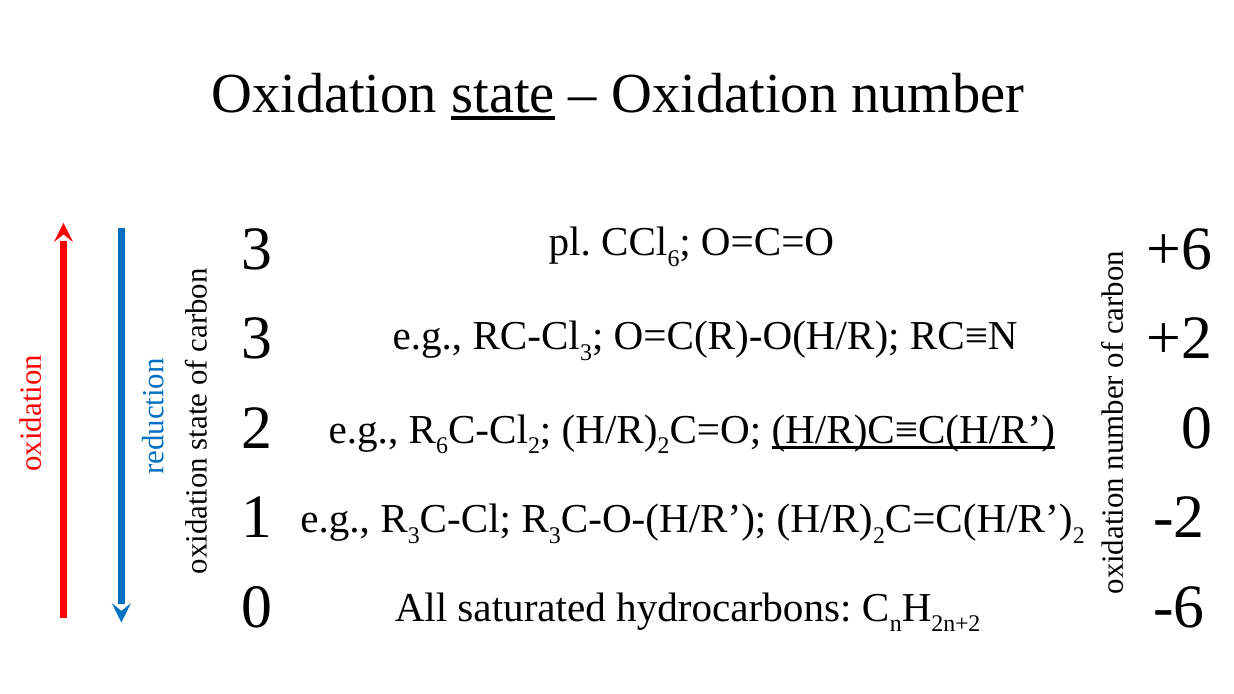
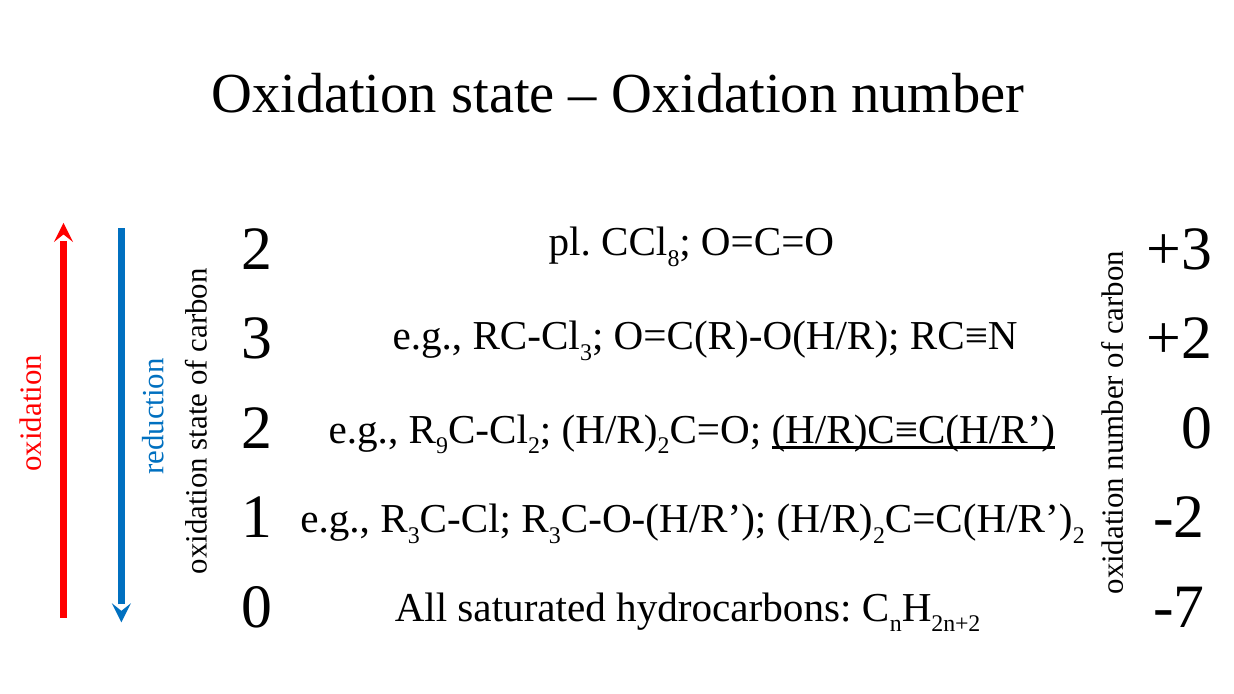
state underline: present -> none
+6: +6 -> +3
6 at (673, 258): 6 -> 8
3 at (257, 249): 3 -> 2
6 at (442, 446): 6 -> 9
-6: -6 -> -7
